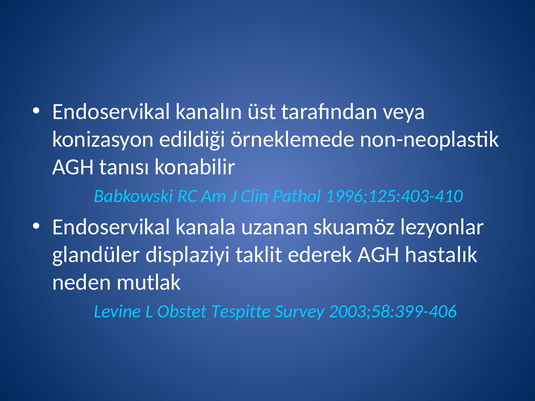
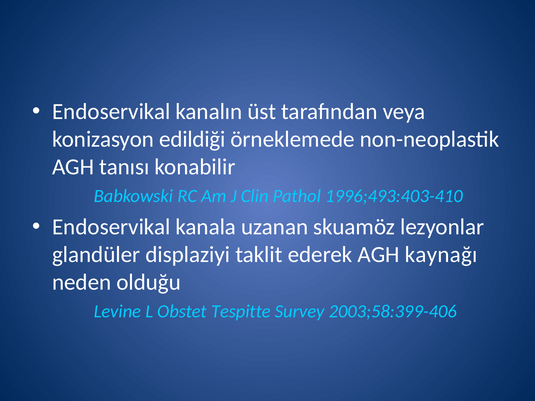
1996;125:403-410: 1996;125:403-410 -> 1996;493:403-410
hastalık: hastalık -> kaynağı
mutlak: mutlak -> olduğu
